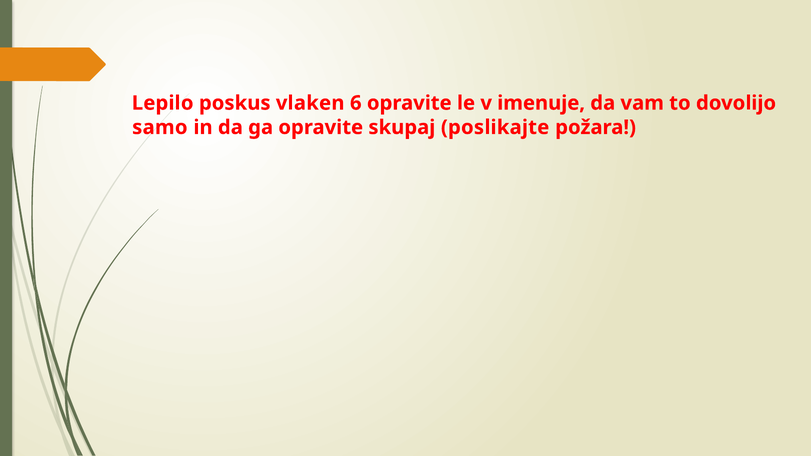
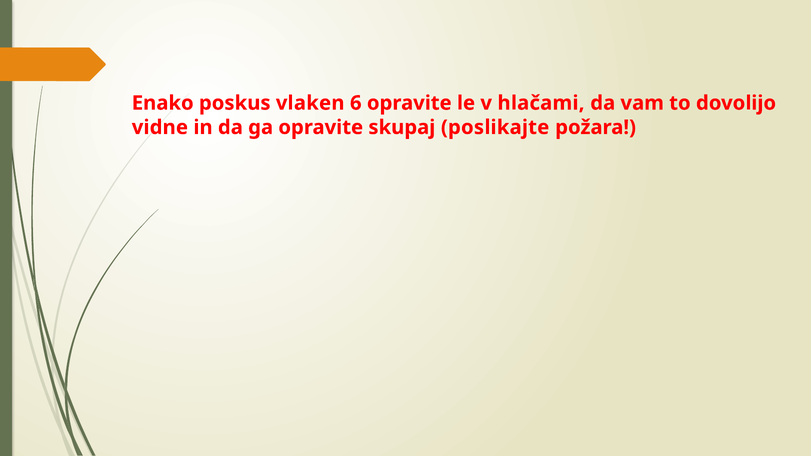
Lepilo: Lepilo -> Enako
imenuje: imenuje -> hlačami
samo: samo -> vidne
